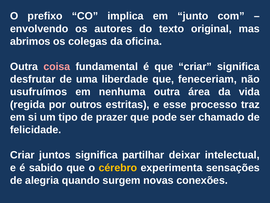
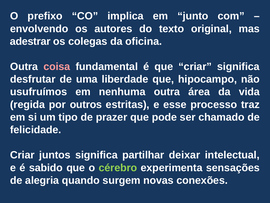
abrimos: abrimos -> adestrar
feneceriam: feneceriam -> hipocampo
cérebro colour: yellow -> light green
